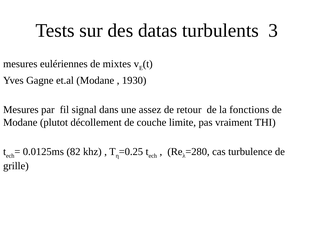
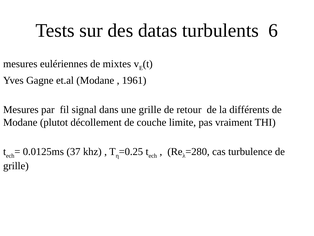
3: 3 -> 6
1930: 1930 -> 1961
une assez: assez -> grille
fonctions: fonctions -> différents
82: 82 -> 37
